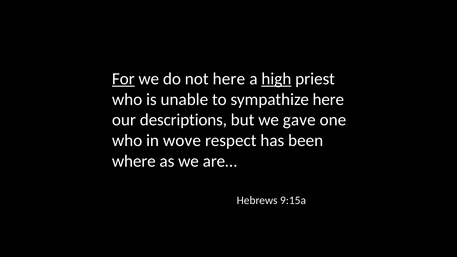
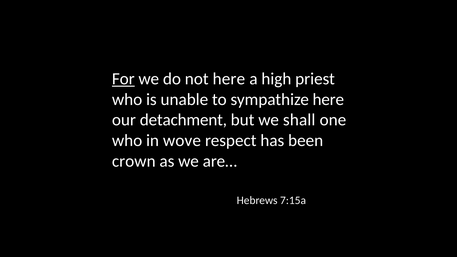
high underline: present -> none
descriptions: descriptions -> detachment
gave: gave -> shall
where: where -> crown
9:15a: 9:15a -> 7:15a
